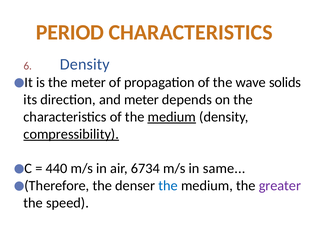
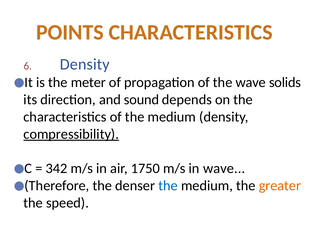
PERIOD: PERIOD -> POINTS
and meter: meter -> sound
medium at (172, 117) underline: present -> none
440: 440 -> 342
6734: 6734 -> 1750
in same: same -> wave
greater colour: purple -> orange
